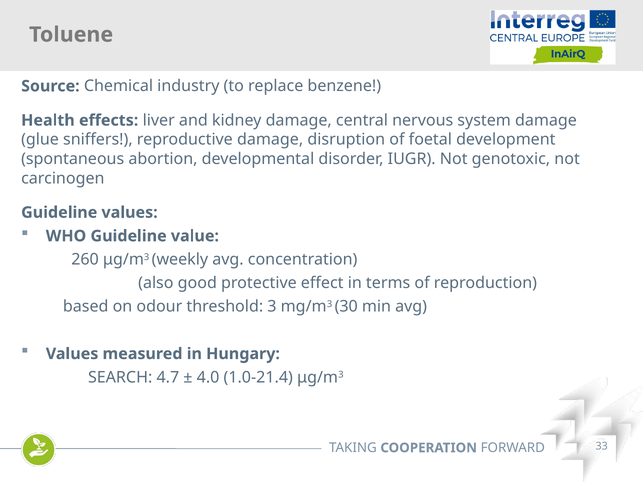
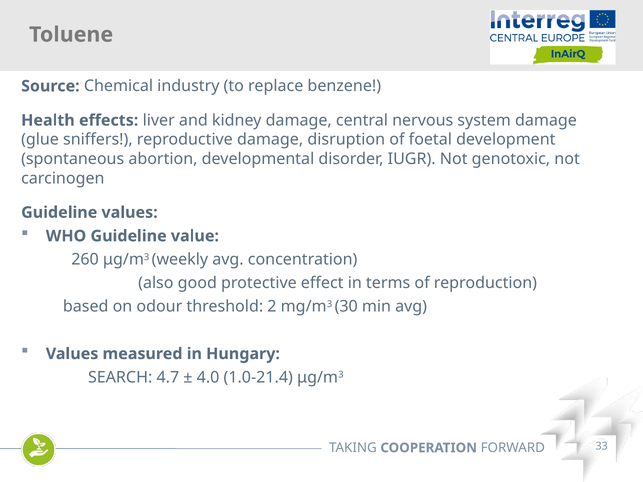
3: 3 -> 2
